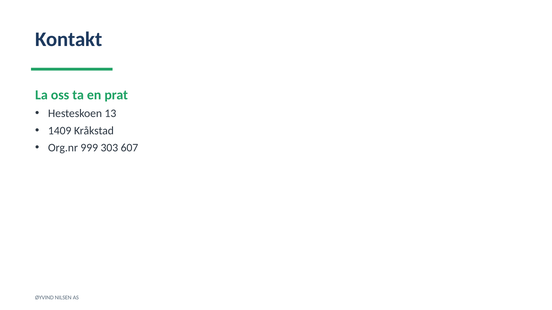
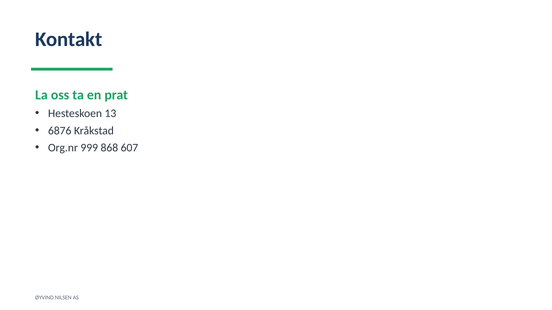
1409: 1409 -> 6876
303: 303 -> 868
